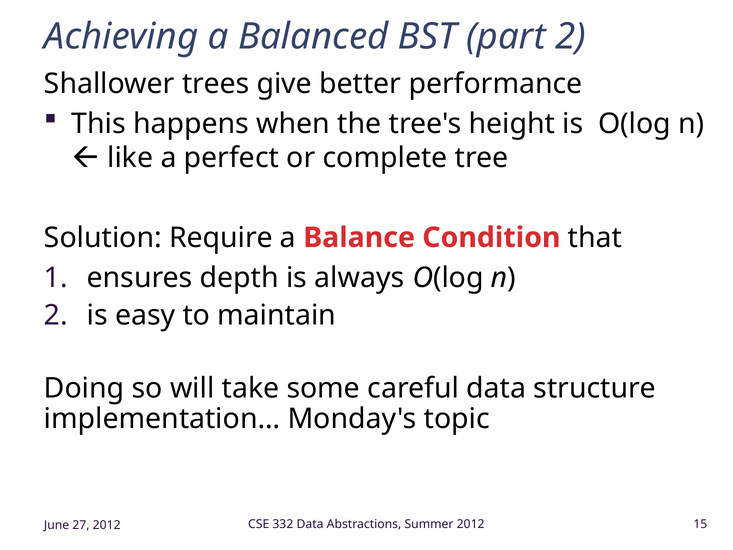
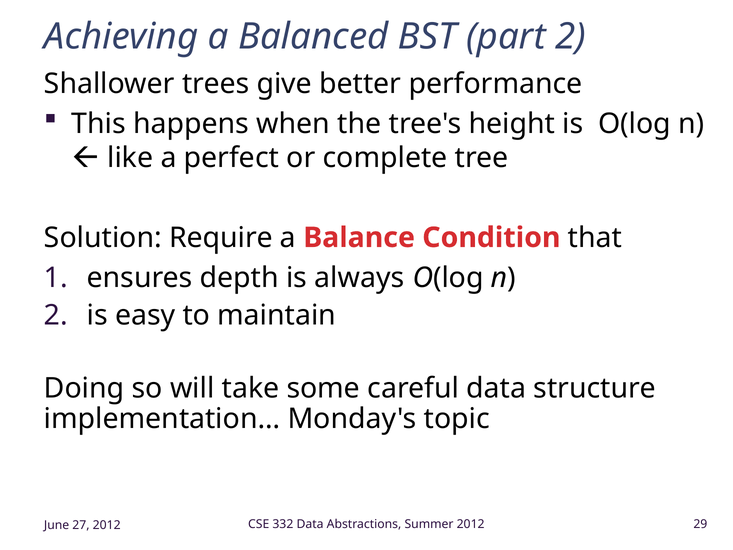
15: 15 -> 29
